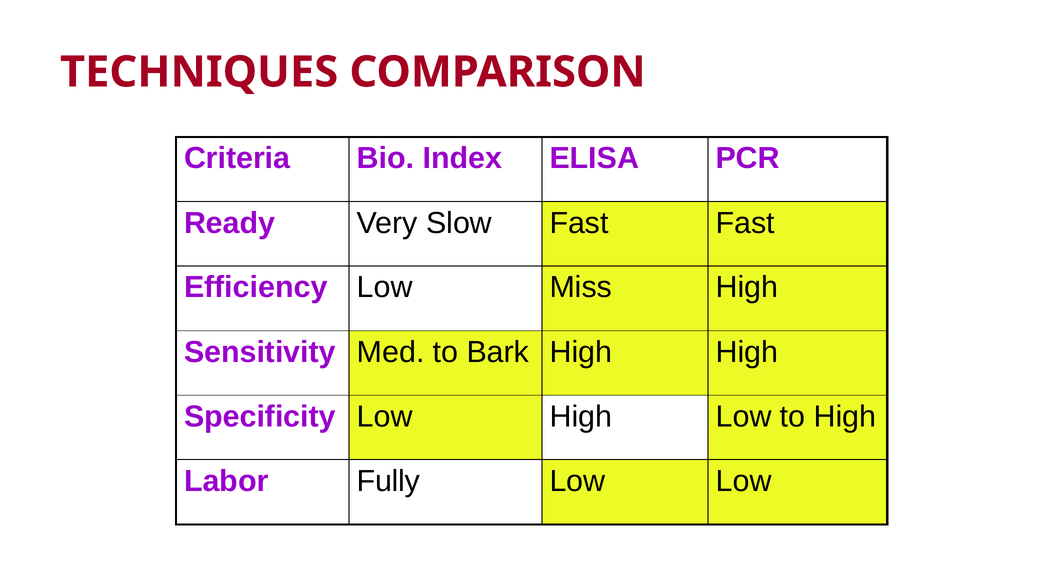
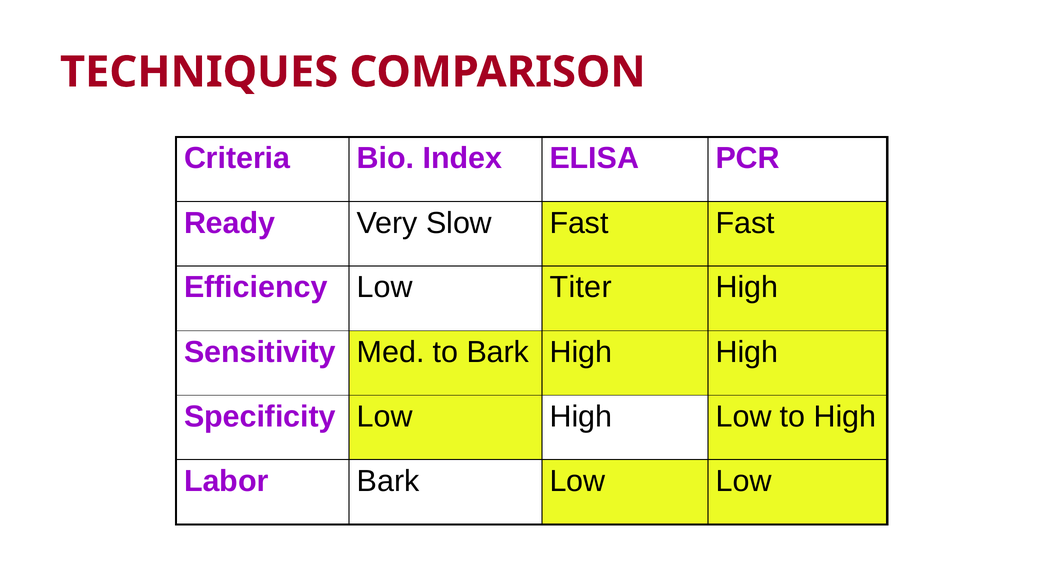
Miss: Miss -> Titer
Labor Fully: Fully -> Bark
